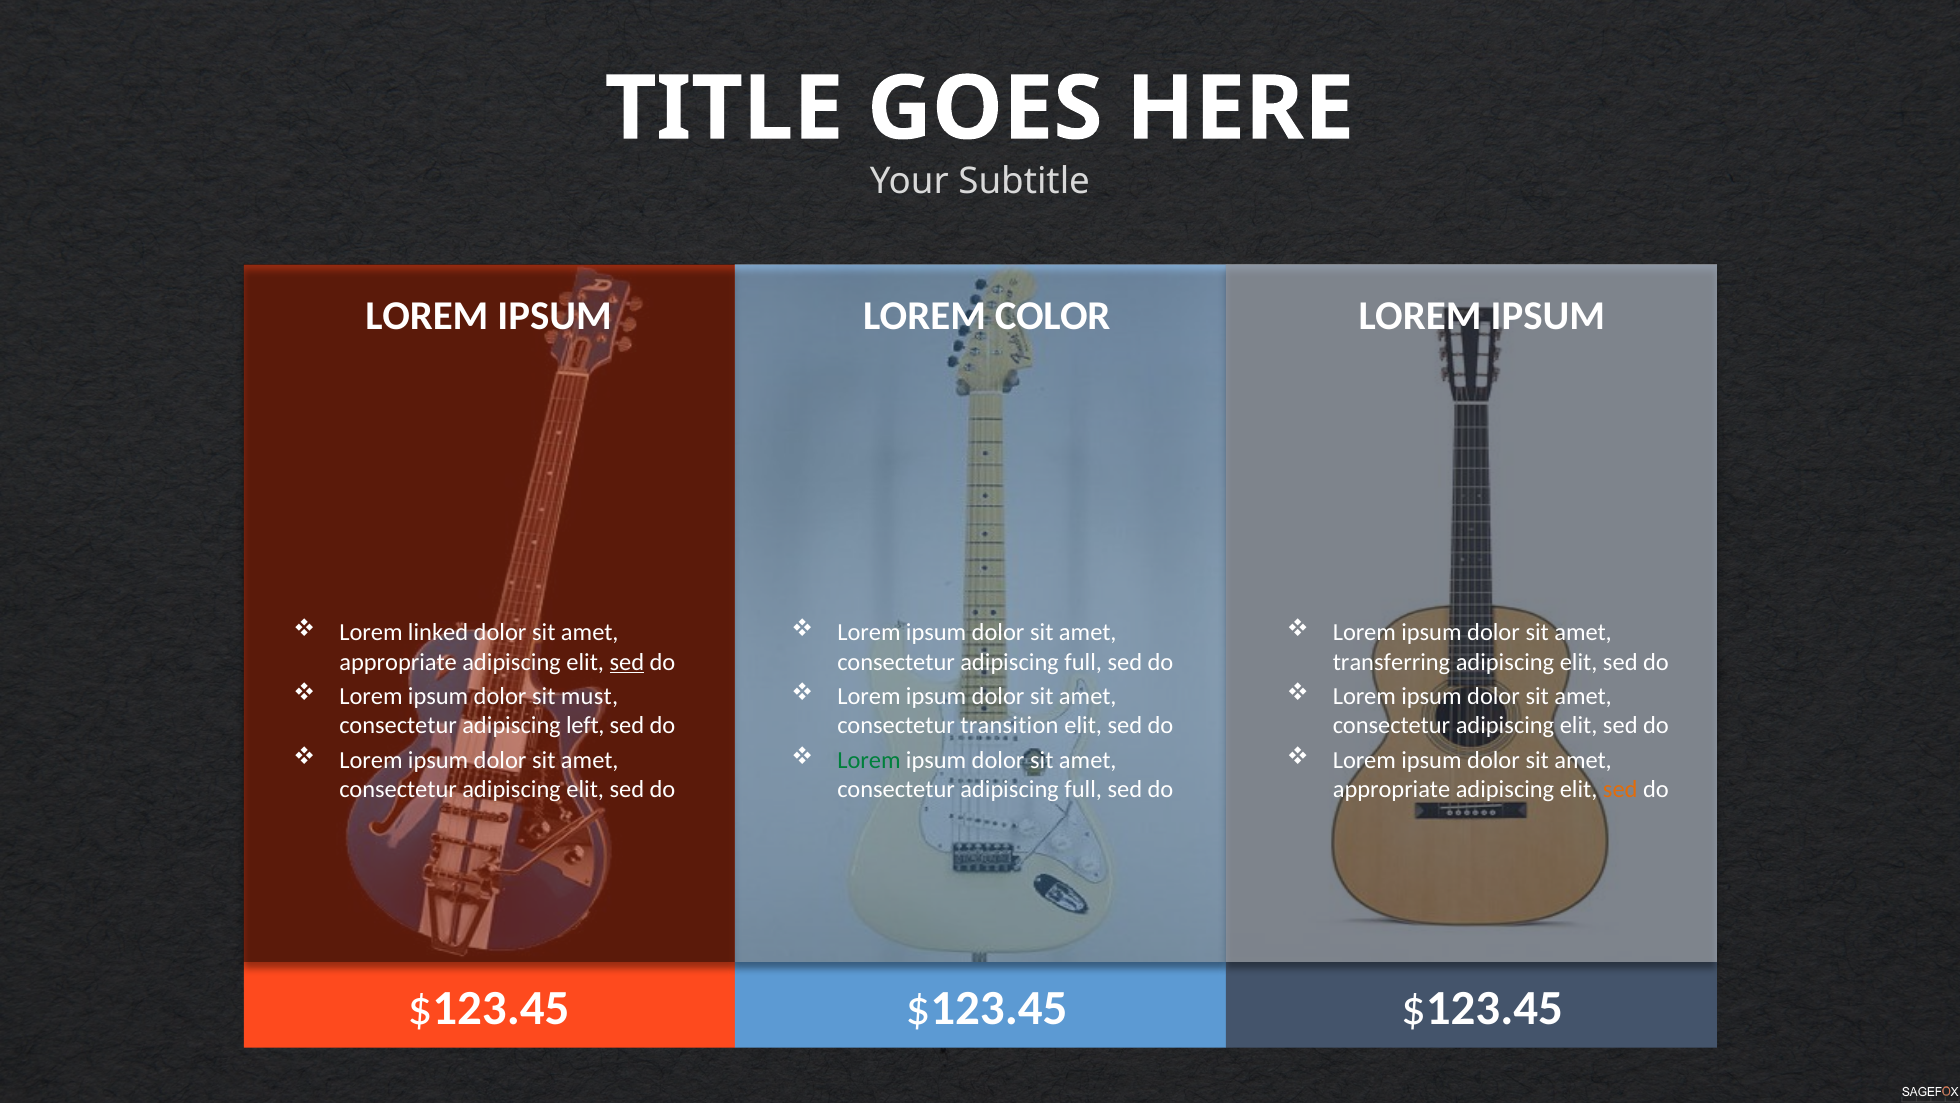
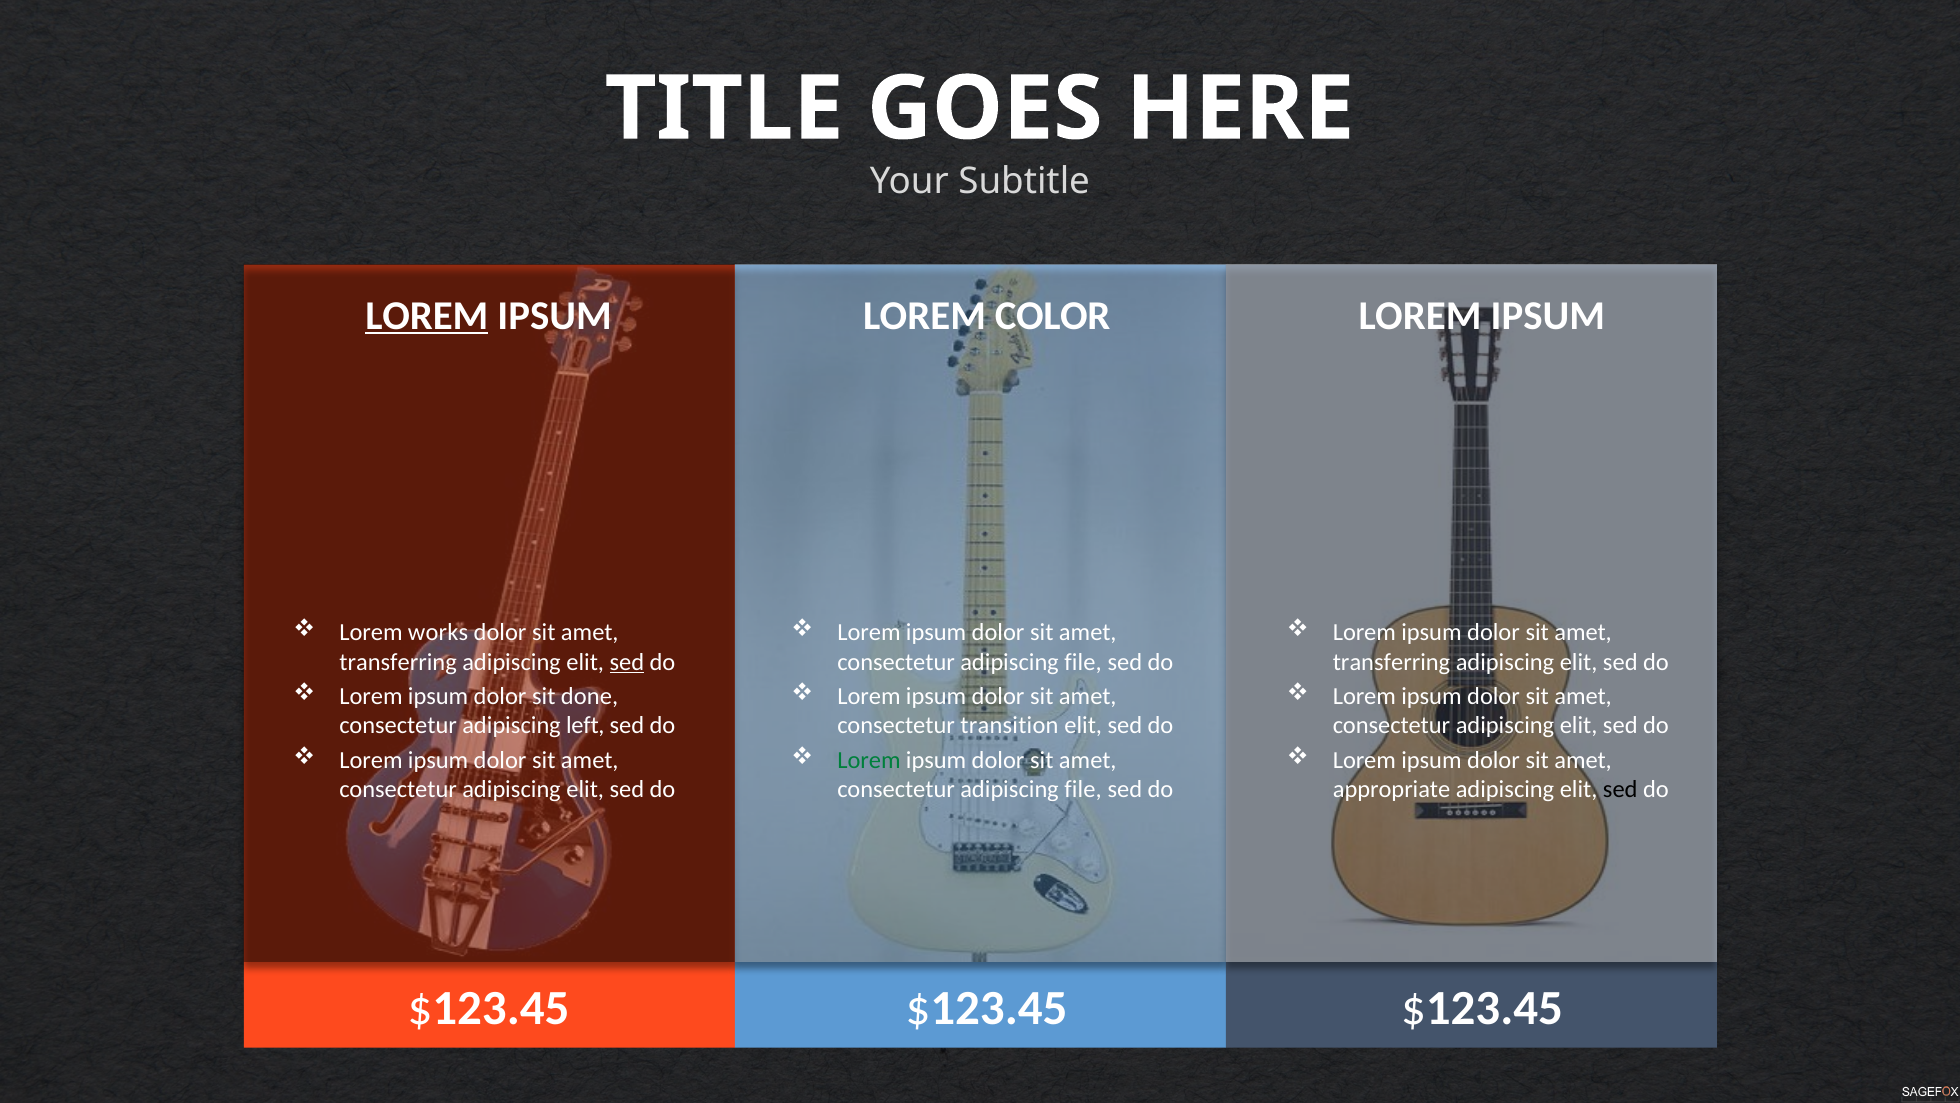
LOREM at (427, 315) underline: none -> present
linked: linked -> works
appropriate at (398, 662): appropriate -> transferring
full at (1083, 662): full -> file
must: must -> done
full at (1083, 789): full -> file
sed at (1620, 789) colour: orange -> black
